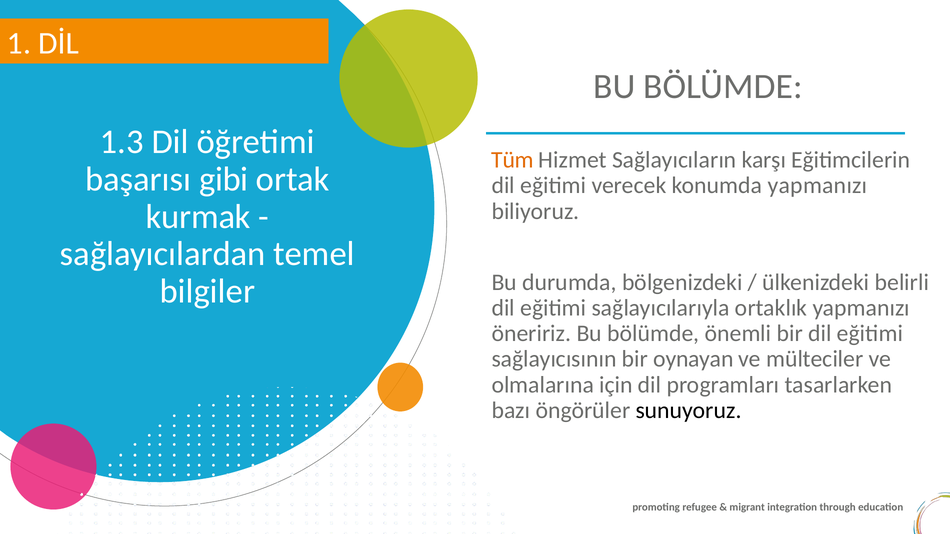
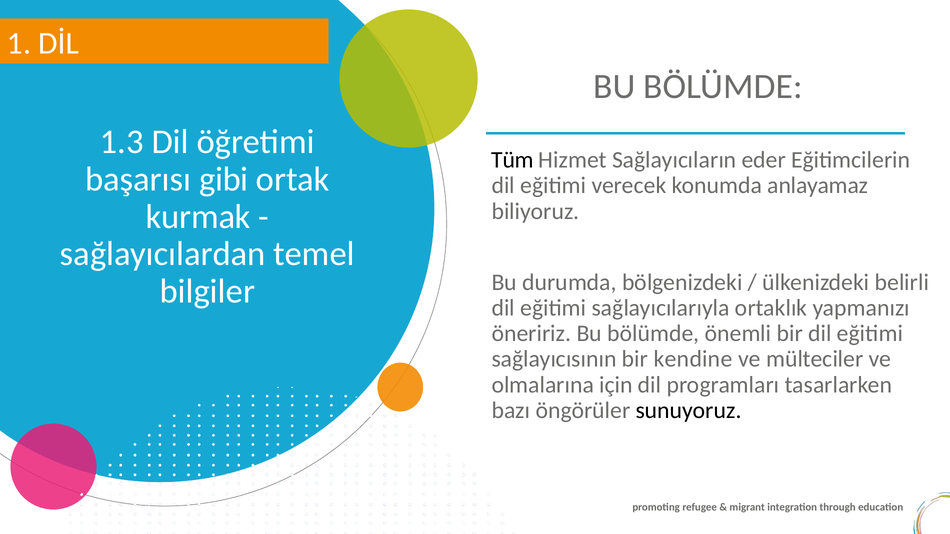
Tüm colour: orange -> black
karşı: karşı -> eder
konumda yapmanızı: yapmanızı -> anlayamaz
oynayan: oynayan -> kendine
